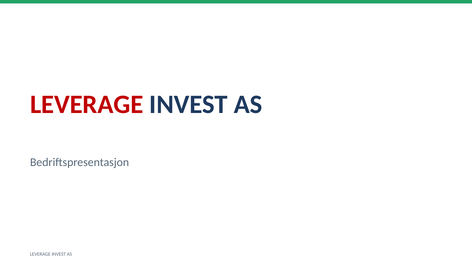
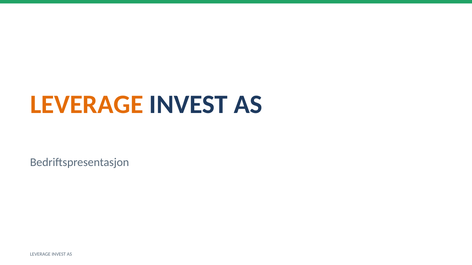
LEVERAGE at (87, 105) colour: red -> orange
